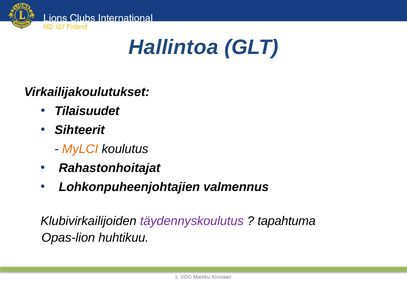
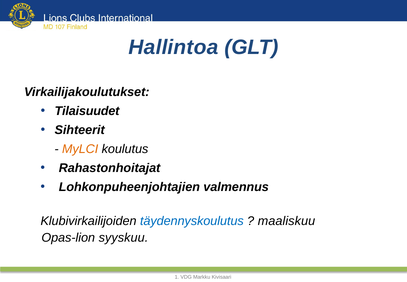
täydennyskoulutus colour: purple -> blue
tapahtuma: tapahtuma -> maaliskuu
huhtikuu: huhtikuu -> syyskuu
